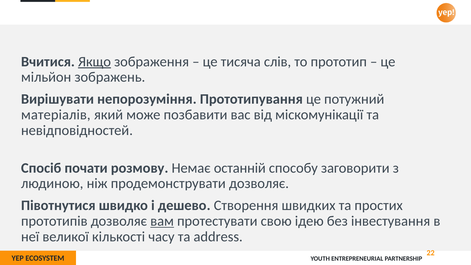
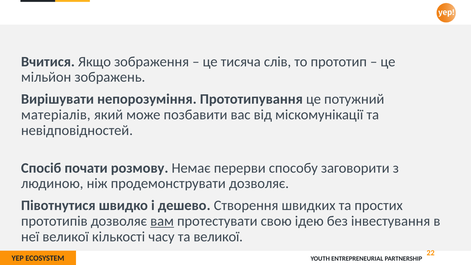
Якщо underline: present -> none
останній: останній -> перерви
та address: address -> великої
